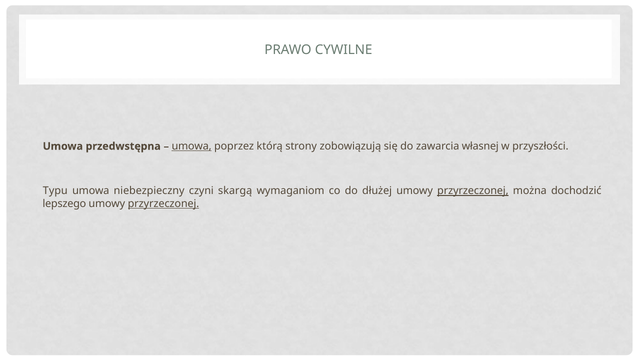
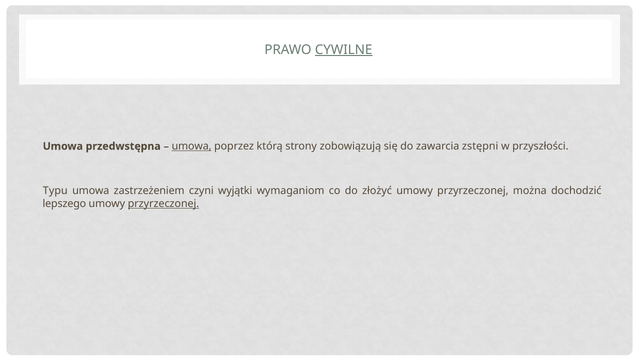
CYWILNE underline: none -> present
własnej: własnej -> zstępni
niebezpieczny: niebezpieczny -> zastrzeżeniem
skargą: skargą -> wyjątki
dłużej: dłużej -> złożyć
przyrzeczonej at (473, 191) underline: present -> none
